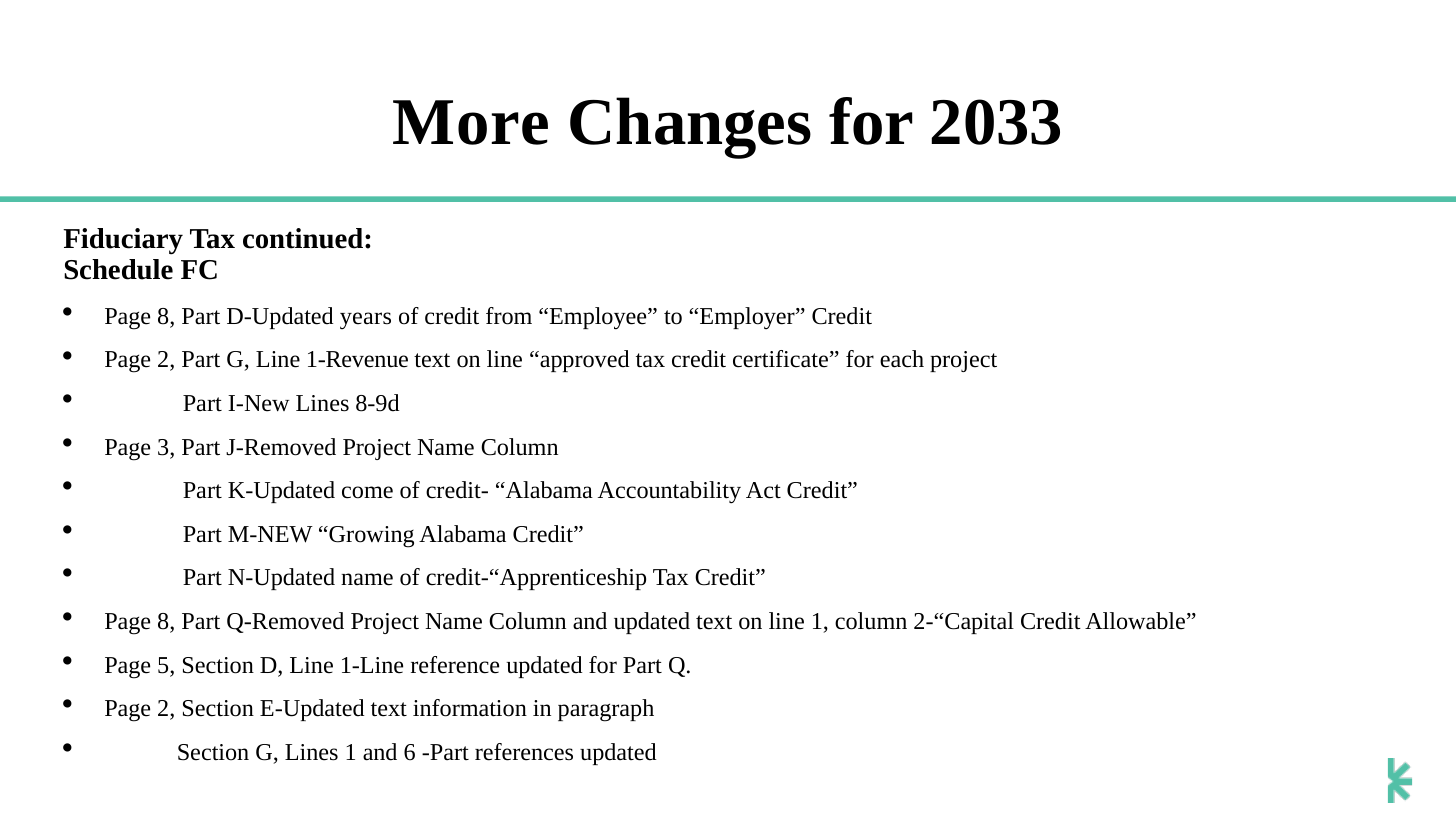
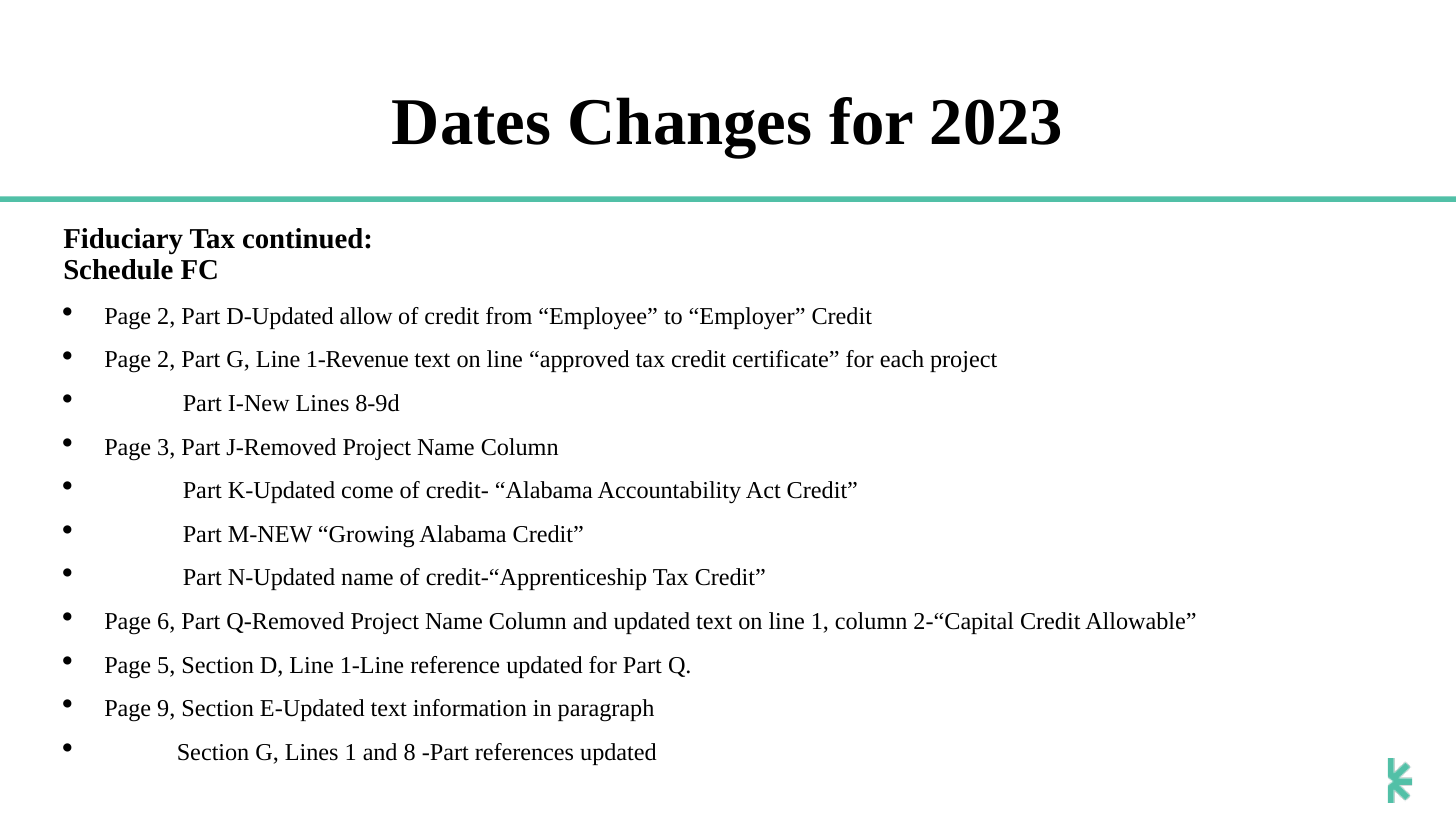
More: More -> Dates
2033: 2033 -> 2023
8 at (166, 316): 8 -> 2
years: years -> allow
8 at (166, 622): 8 -> 6
2 at (166, 709): 2 -> 9
6: 6 -> 8
